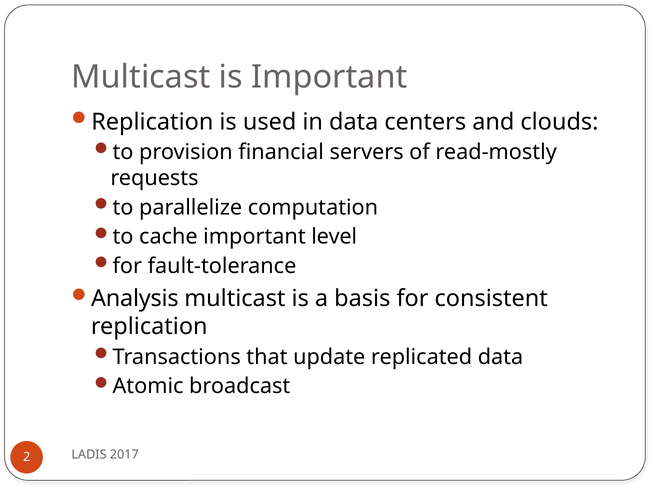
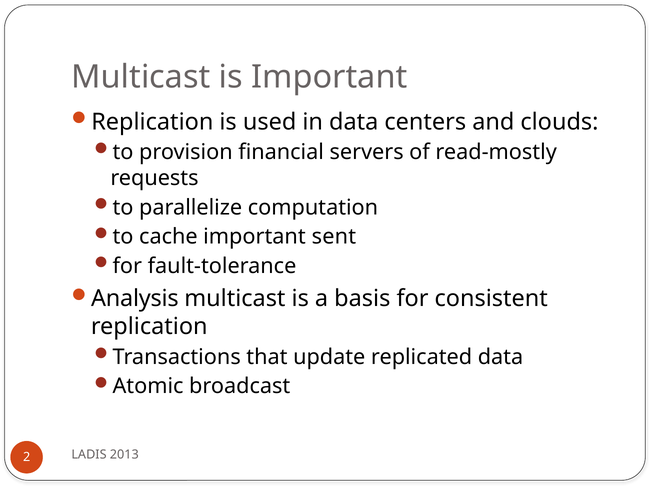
level: level -> sent
2017: 2017 -> 2013
